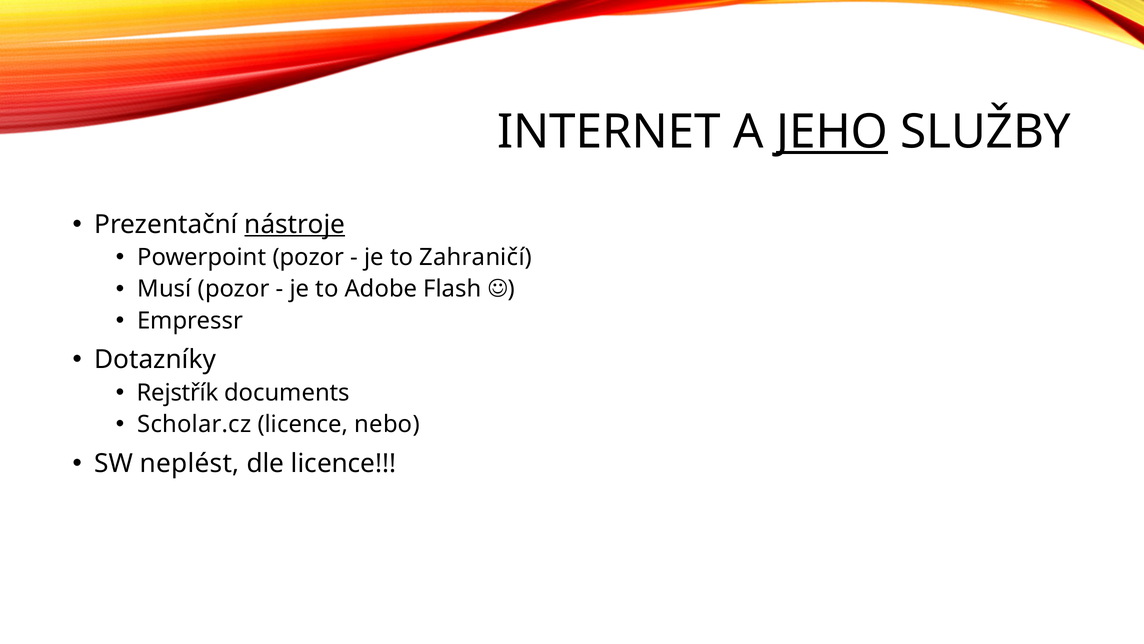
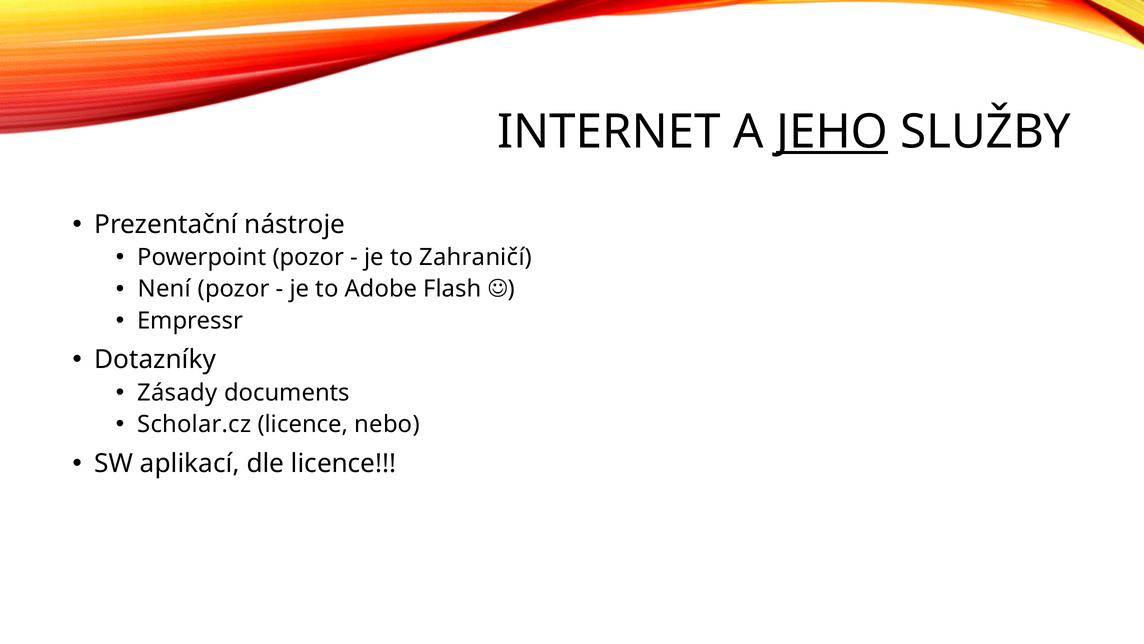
nástroje underline: present -> none
Musí: Musí -> Není
Rejstřík: Rejstřík -> Zásady
neplést: neplést -> aplikací
